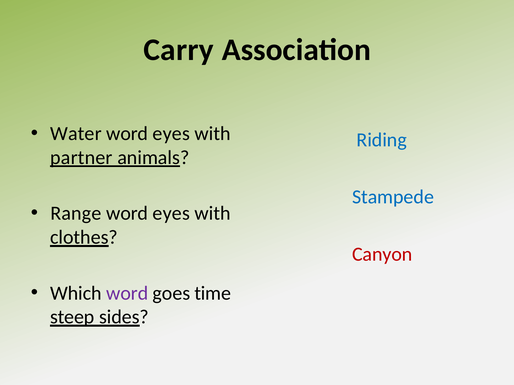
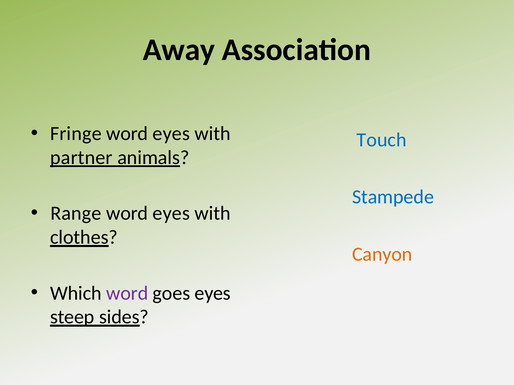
Carry: Carry -> Away
Water: Water -> Fringe
Riding: Riding -> Touch
Canyon colour: red -> orange
goes time: time -> eyes
